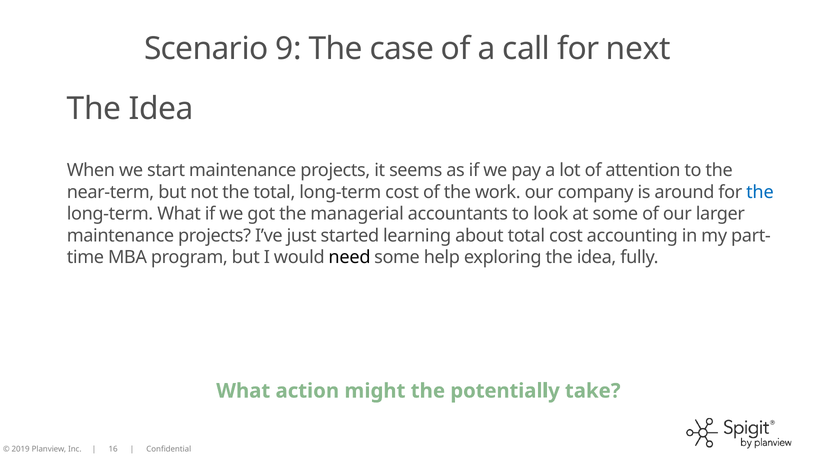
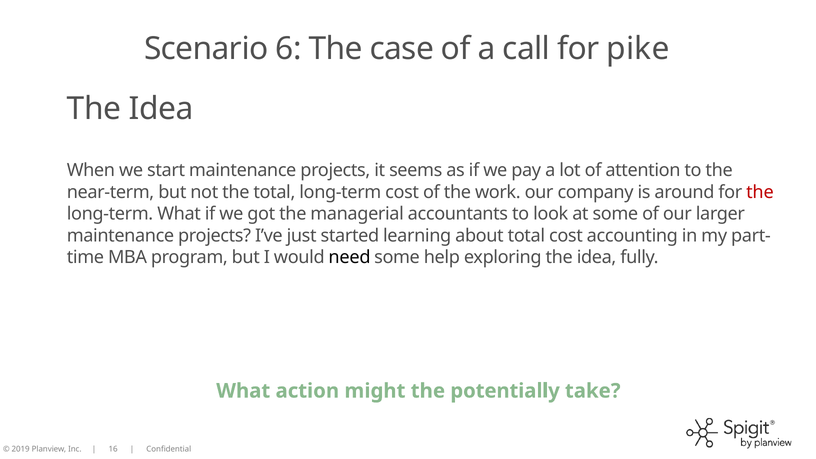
9: 9 -> 6
next: next -> pike
the at (760, 192) colour: blue -> red
